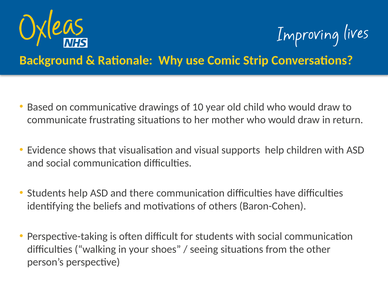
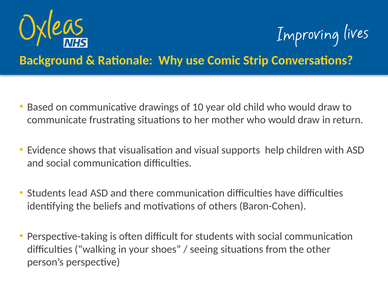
Students help: help -> lead
